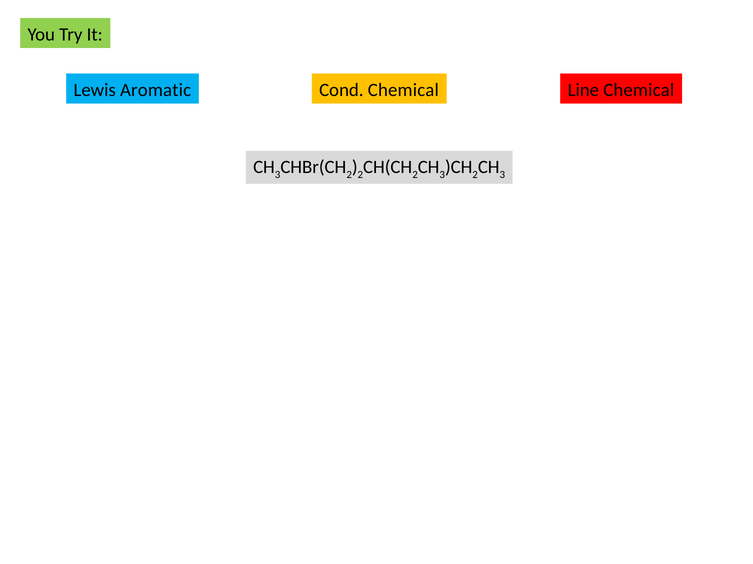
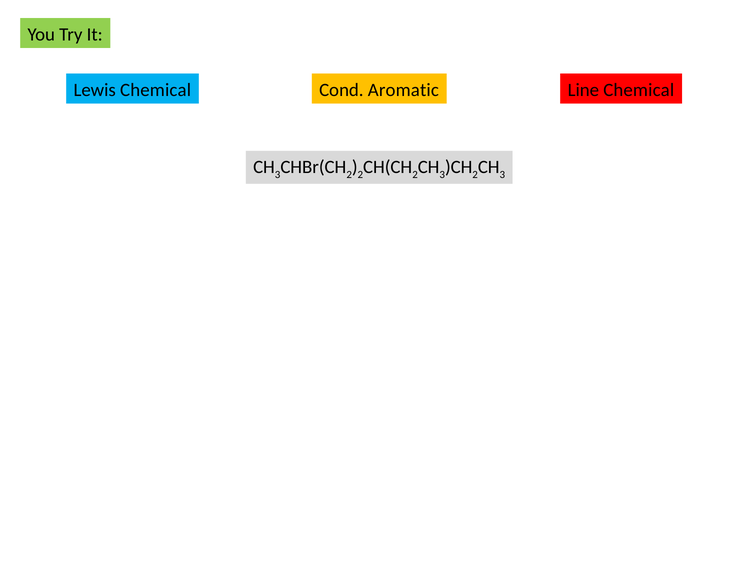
Lewis Aromatic: Aromatic -> Chemical
Cond Chemical: Chemical -> Aromatic
